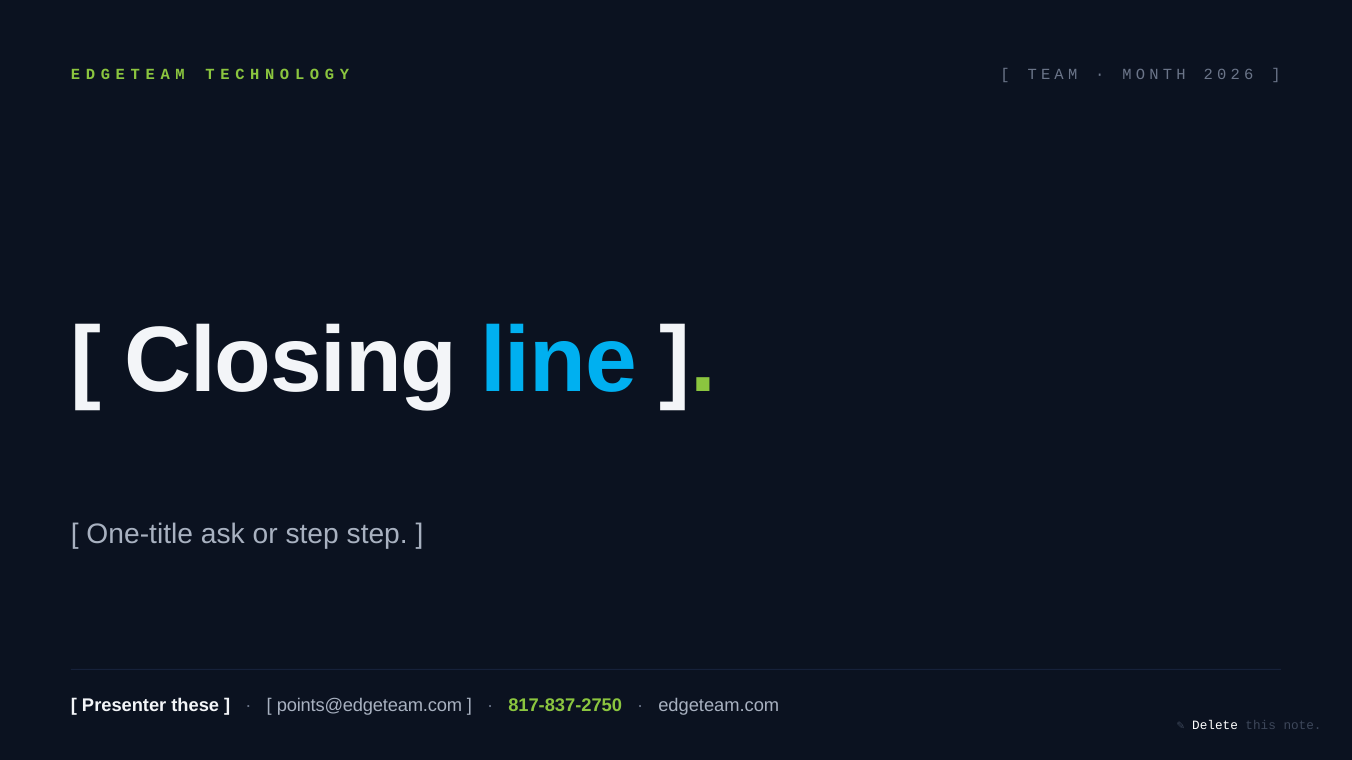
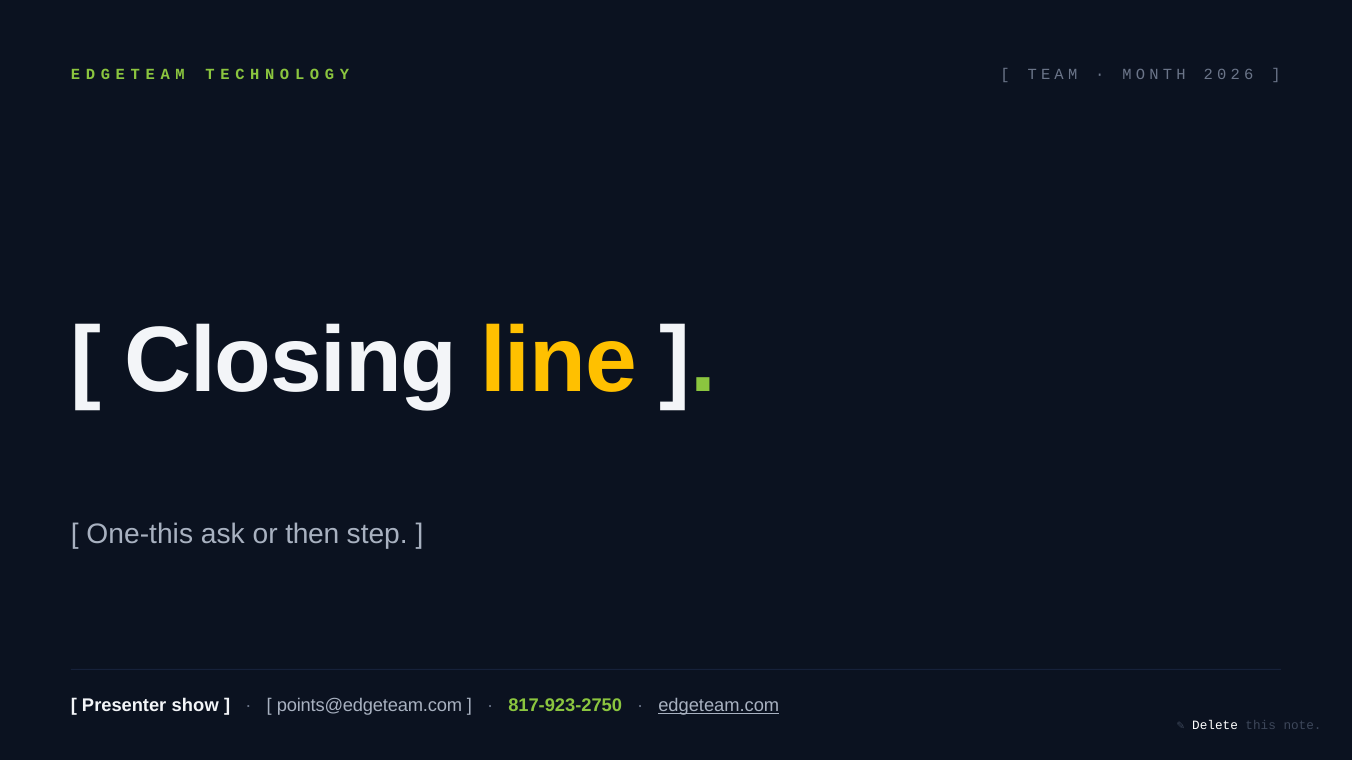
line colour: light blue -> yellow
One-title: One-title -> One-this
or step: step -> then
these: these -> show
817-837-2750: 817-837-2750 -> 817-923-2750
edgeteam.com underline: none -> present
